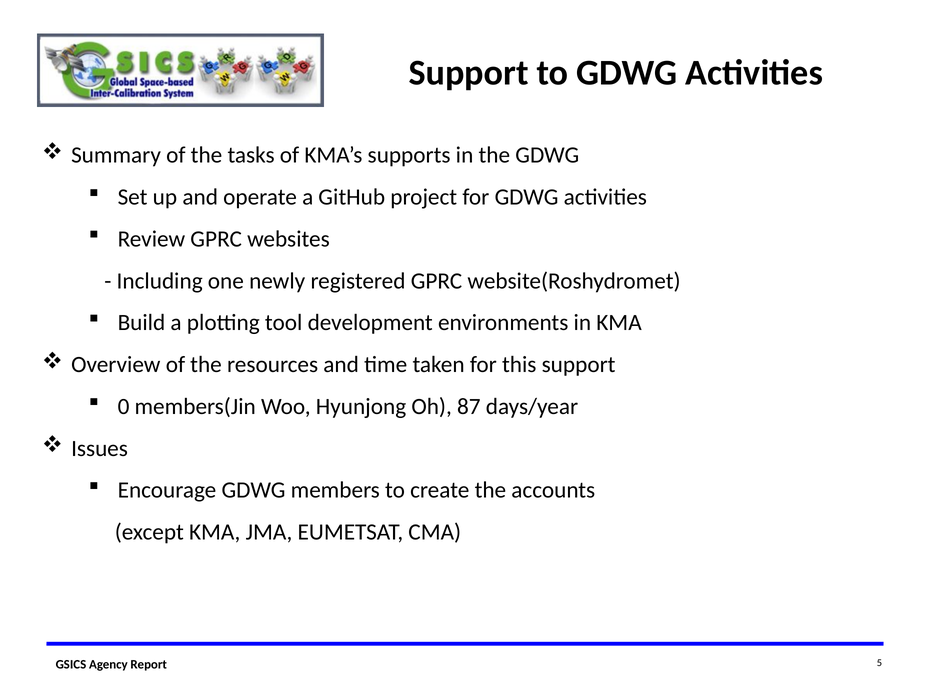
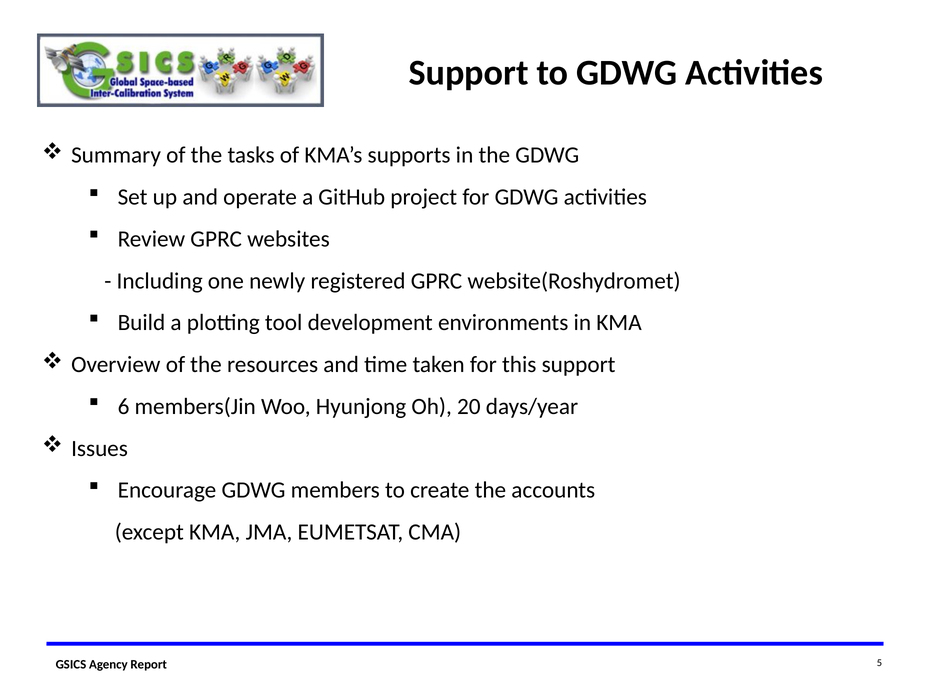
0: 0 -> 6
87: 87 -> 20
